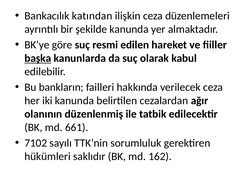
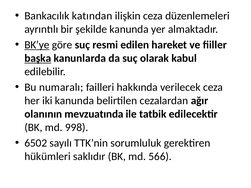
BK’ye underline: none -> present
bankların: bankların -> numaralı
düzenlenmiş: düzenlenmiş -> mevzuatında
661: 661 -> 998
7102: 7102 -> 6502
162: 162 -> 566
